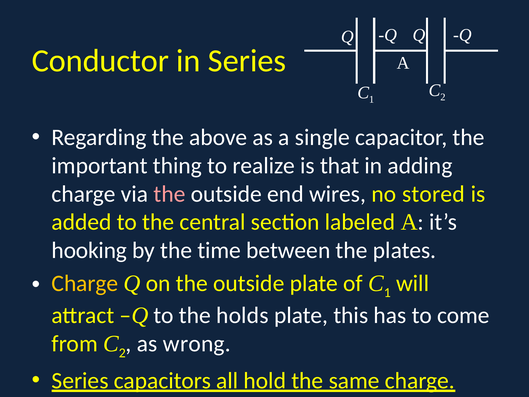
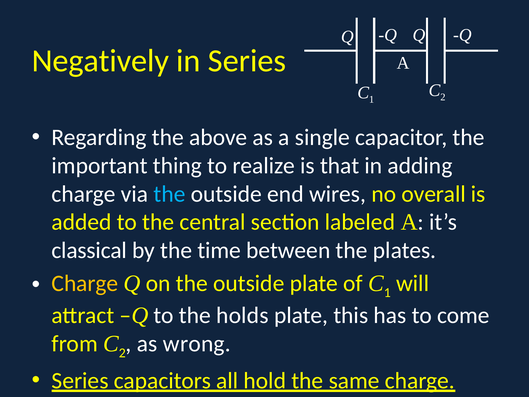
Conductor: Conductor -> Negatively
the at (169, 194) colour: pink -> light blue
stored: stored -> overall
hooking: hooking -> classical
